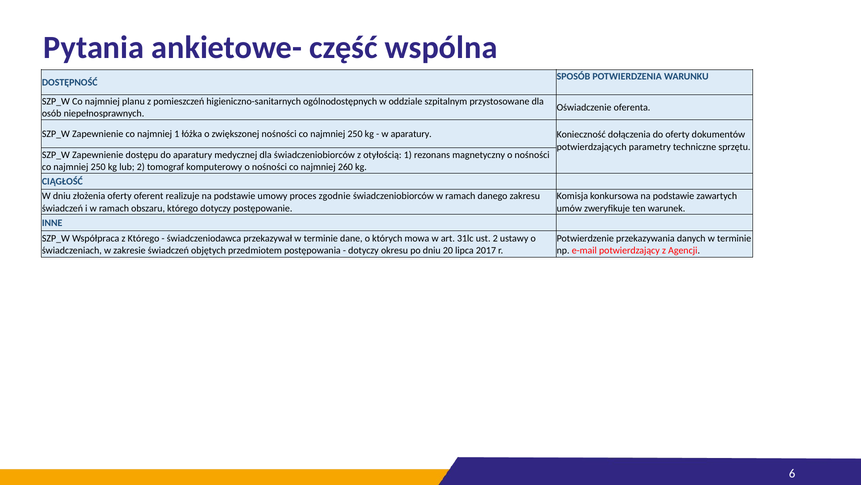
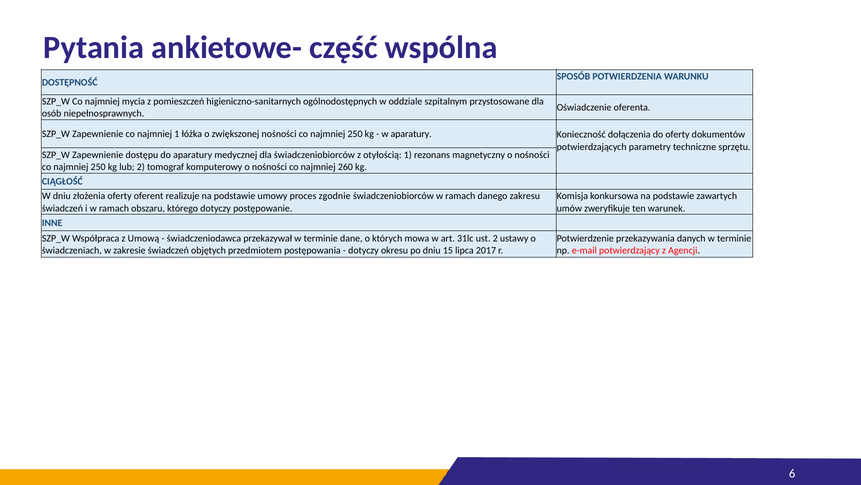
planu: planu -> mycia
z Którego: Którego -> Umową
20: 20 -> 15
